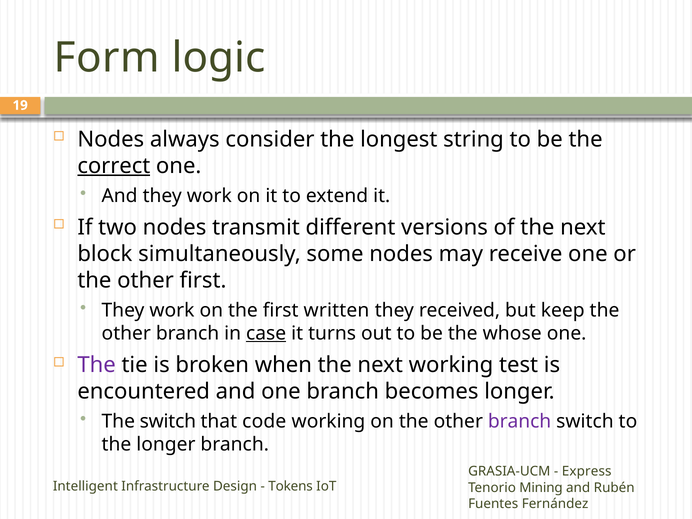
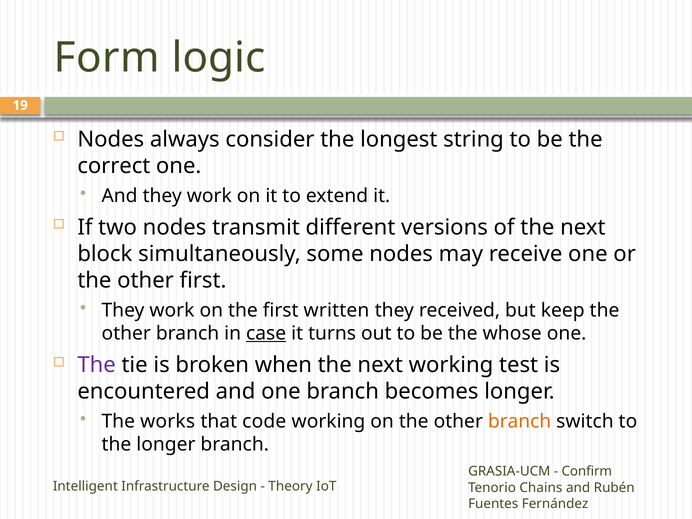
correct underline: present -> none
The switch: switch -> works
branch at (520, 421) colour: purple -> orange
Express: Express -> Confirm
Tokens: Tokens -> Theory
Mining: Mining -> Chains
